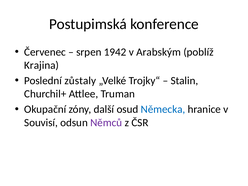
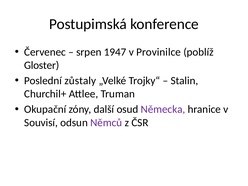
1942: 1942 -> 1947
Arabským: Arabským -> Provinilce
Krajina: Krajina -> Gloster
Německa colour: blue -> purple
